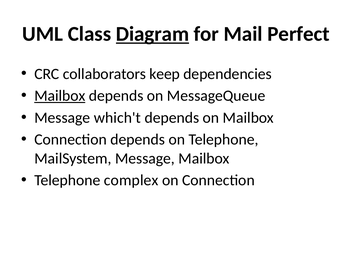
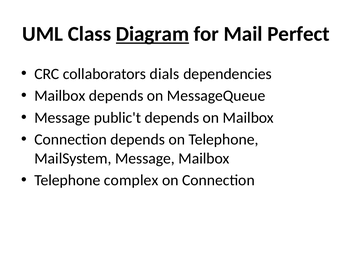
keep: keep -> dials
Mailbox at (60, 96) underline: present -> none
which't: which't -> public't
